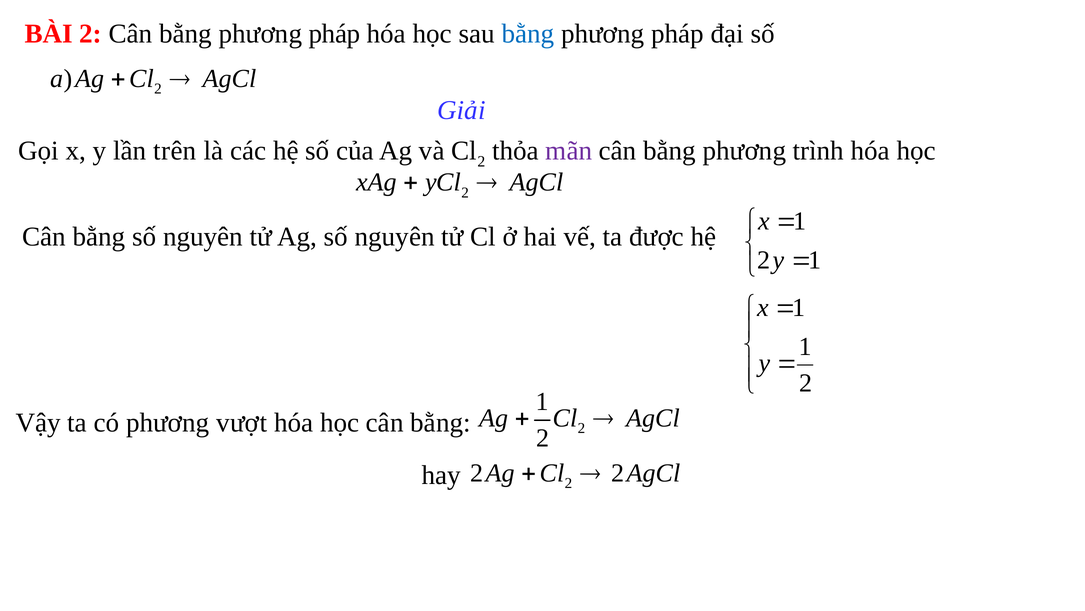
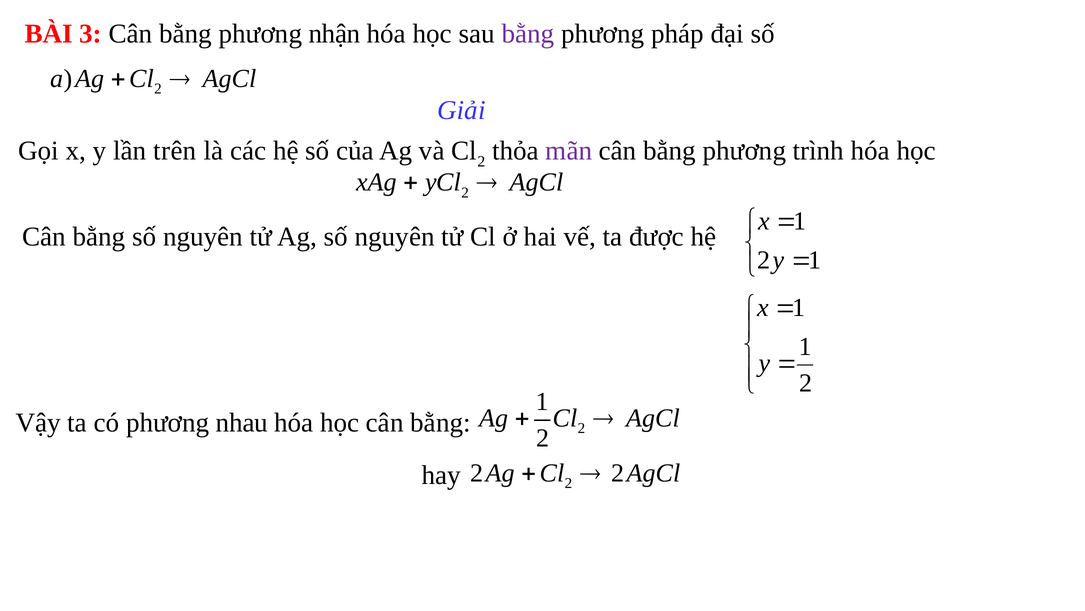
BÀI 2: 2 -> 3
Cân bằng phương pháp: pháp -> nhận
bằng at (528, 34) colour: blue -> purple
vượt: vượt -> nhau
